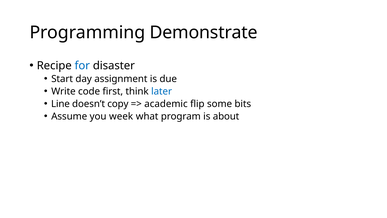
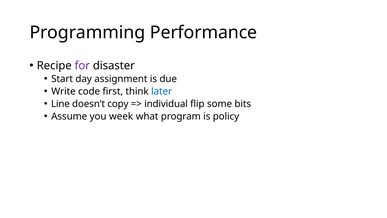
Demonstrate: Demonstrate -> Performance
for colour: blue -> purple
academic: academic -> individual
about: about -> policy
